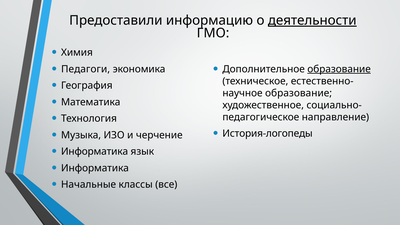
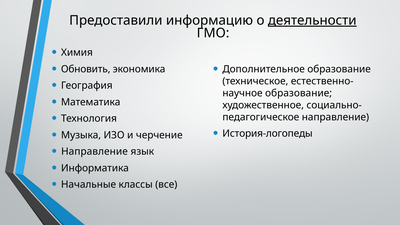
Педагоги: Педагоги -> Обновить
образование at (339, 69) underline: present -> none
Информатика at (95, 152): Информатика -> Направление
